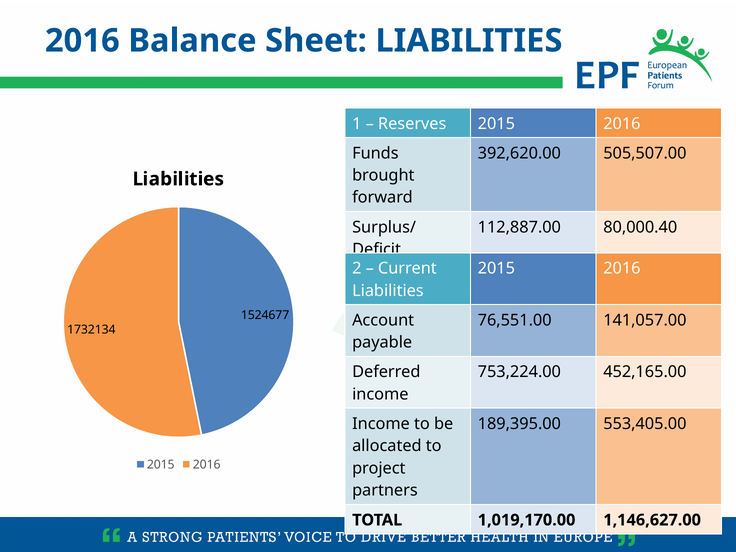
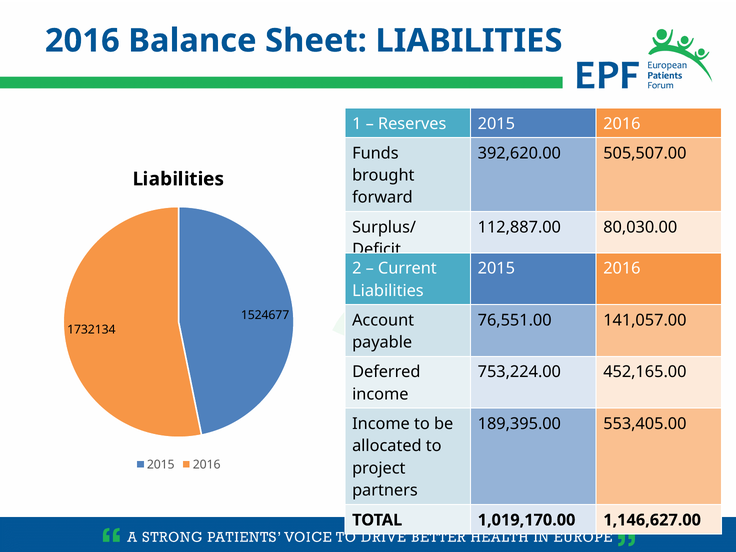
80,000.40: 80,000.40 -> 80,030.00
